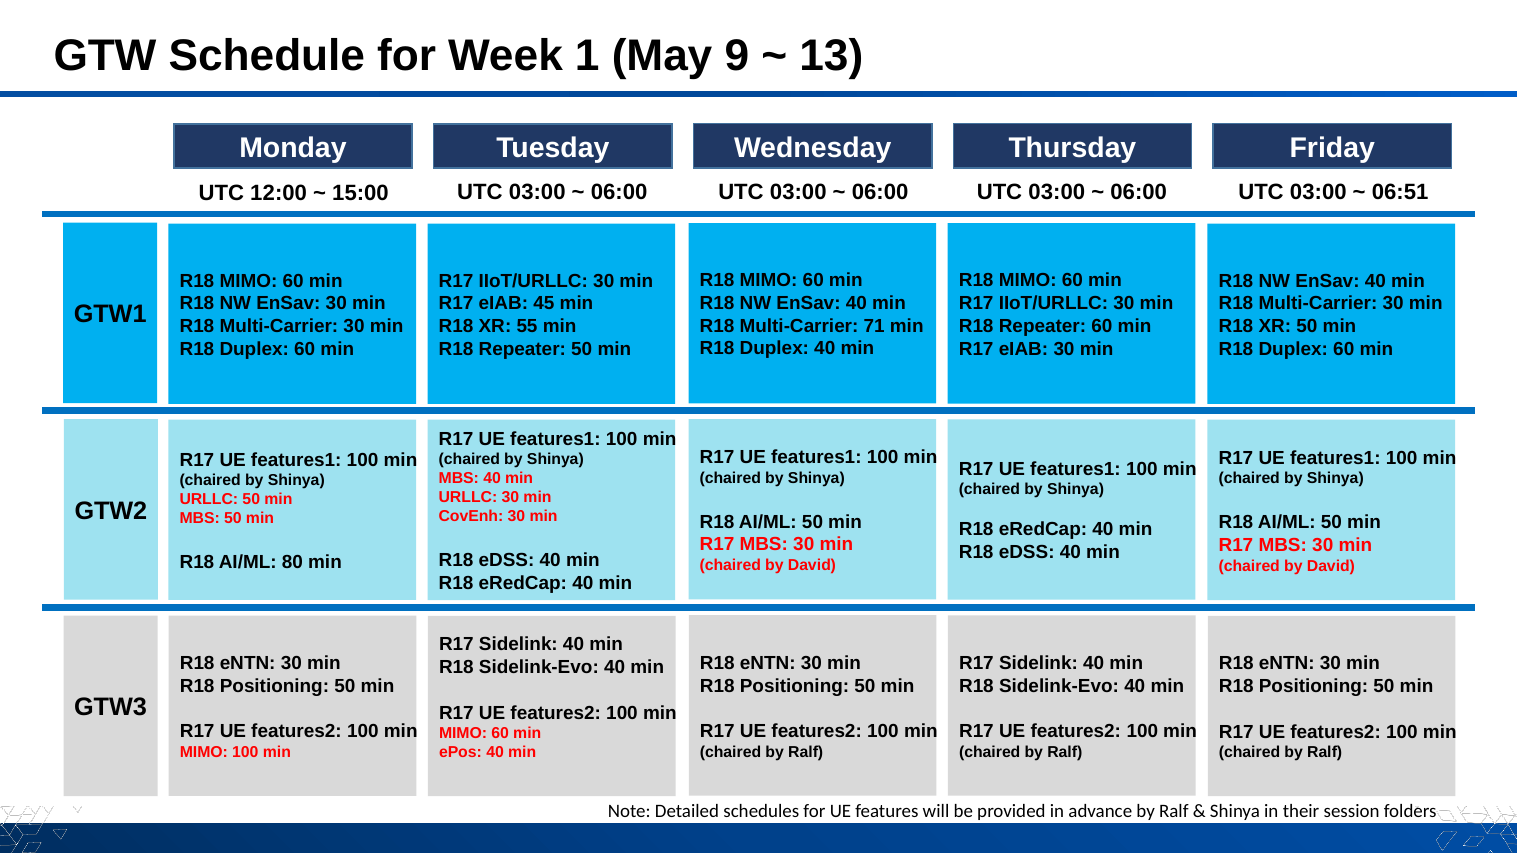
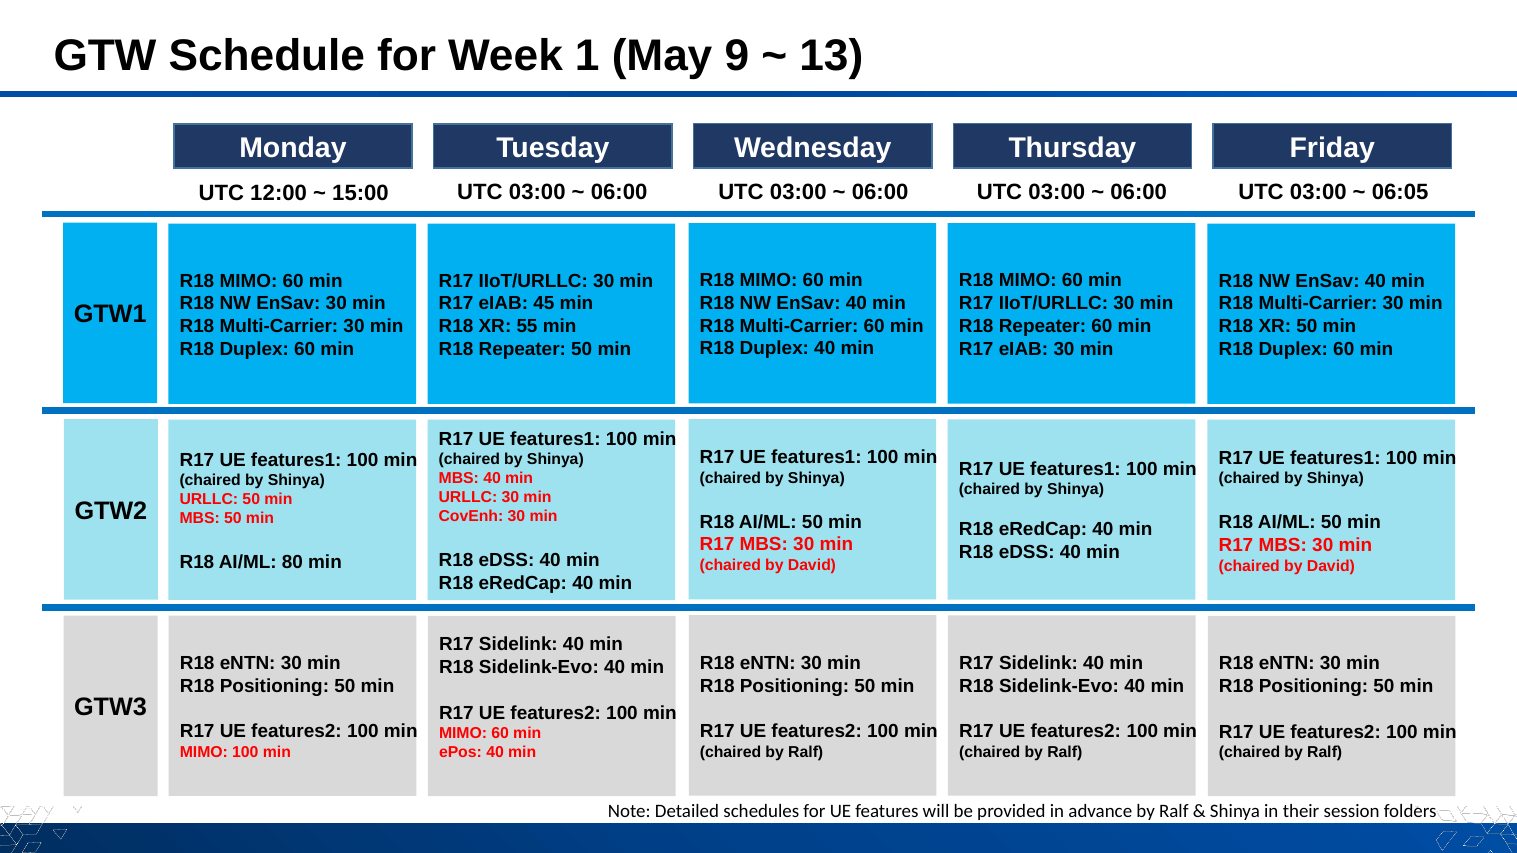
06:51: 06:51 -> 06:05
Multi-Carrier 71: 71 -> 60
